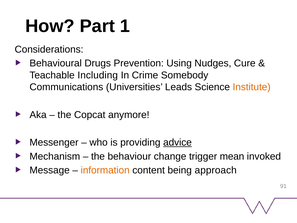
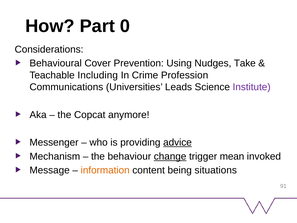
1: 1 -> 0
Drugs: Drugs -> Cover
Cure: Cure -> Take
Somebody: Somebody -> Profession
Institute colour: orange -> purple
change underline: none -> present
approach: approach -> situations
